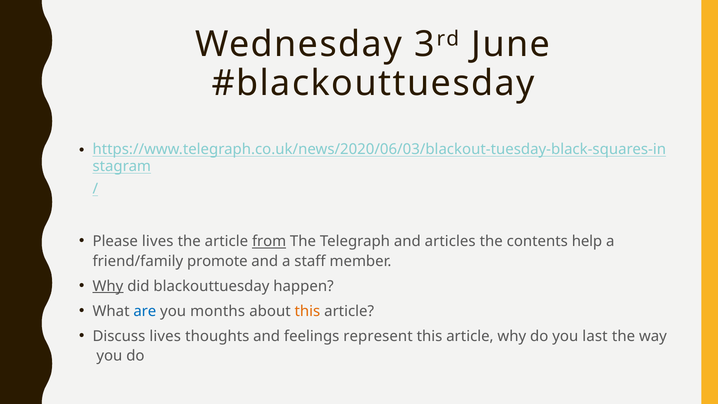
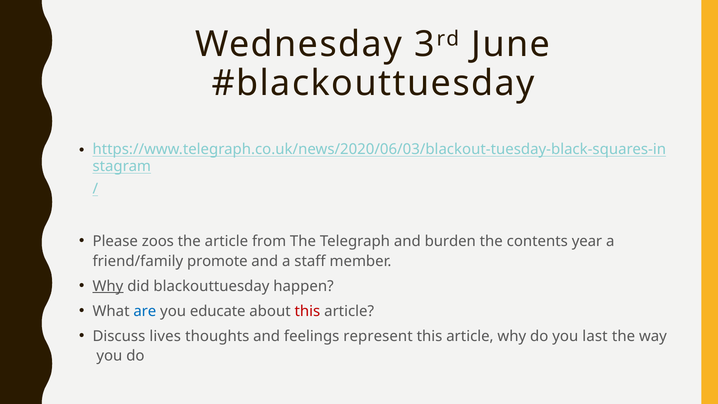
Please lives: lives -> zoos
from underline: present -> none
articles: articles -> burden
help: help -> year
months: months -> educate
this at (307, 311) colour: orange -> red
